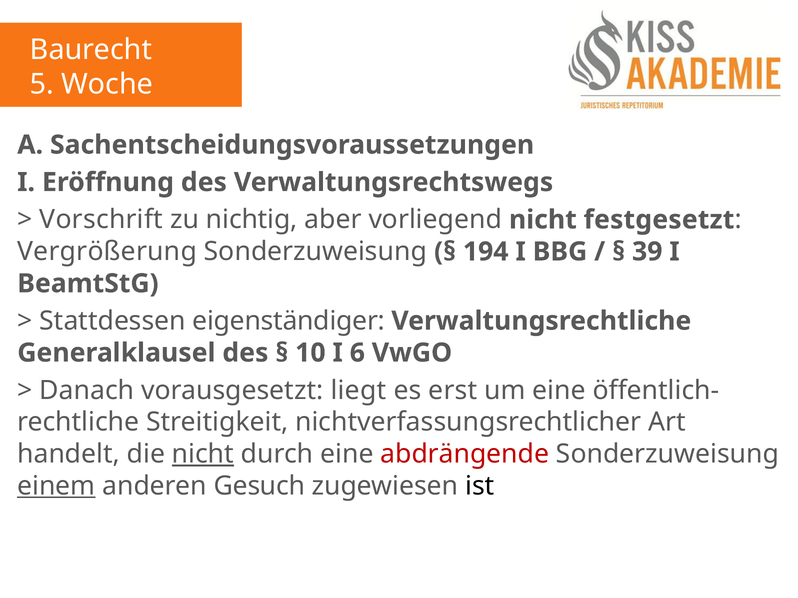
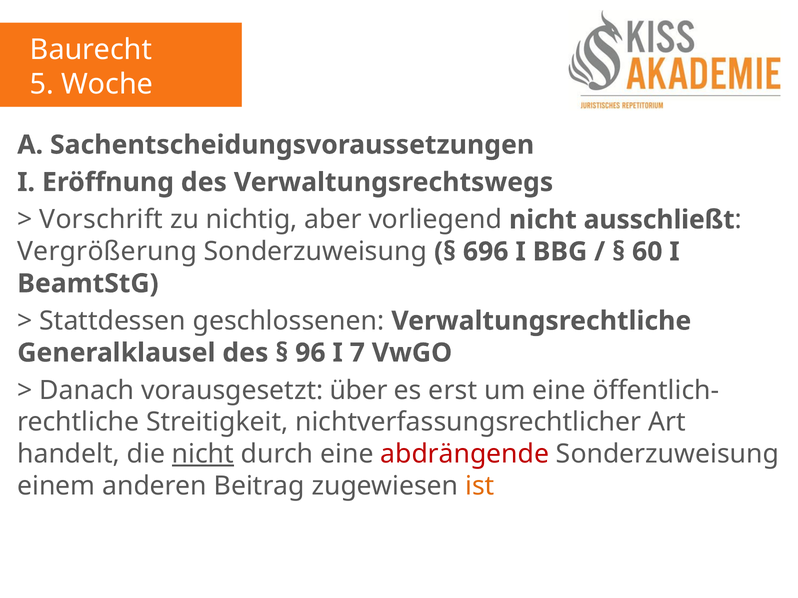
festgesetzt: festgesetzt -> ausschließt
194: 194 -> 696
39: 39 -> 60
eigenständiger: eigenständiger -> geschlossenen
10: 10 -> 96
6: 6 -> 7
liegt: liegt -> über
einem underline: present -> none
Gesuch: Gesuch -> Beitrag
ist colour: black -> orange
